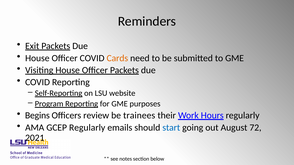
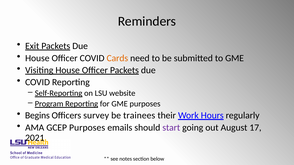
review: review -> survey
GCEP Regularly: Regularly -> Purposes
start colour: blue -> purple
72: 72 -> 17
